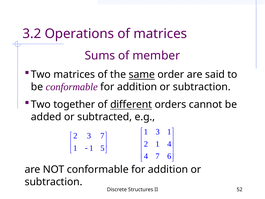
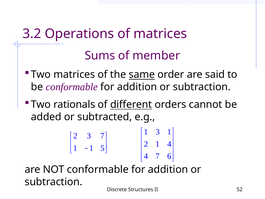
together: together -> rationals
